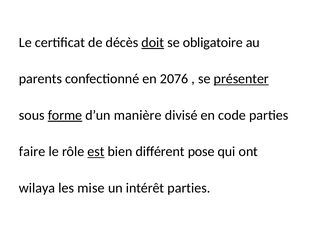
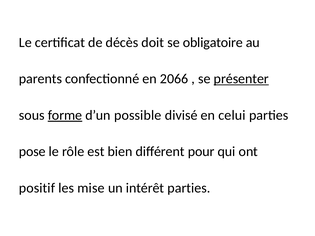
doit underline: present -> none
2076: 2076 -> 2066
manière: manière -> possible
code: code -> celui
faire: faire -> pose
est underline: present -> none
pose: pose -> pour
wilaya: wilaya -> positif
